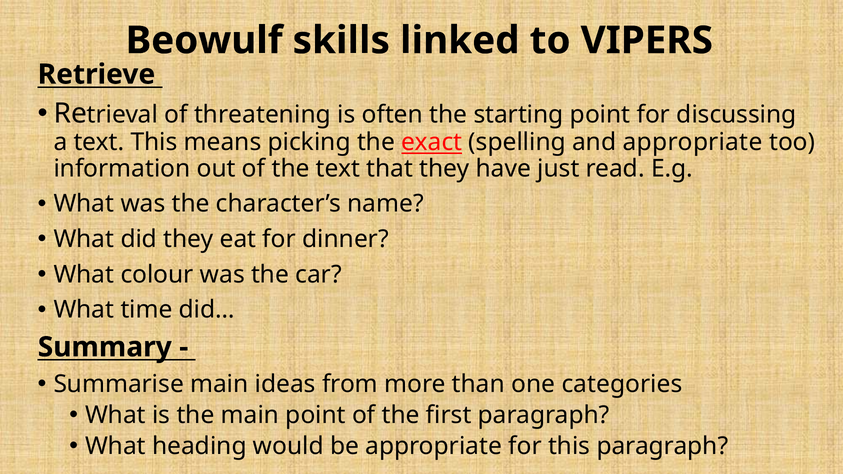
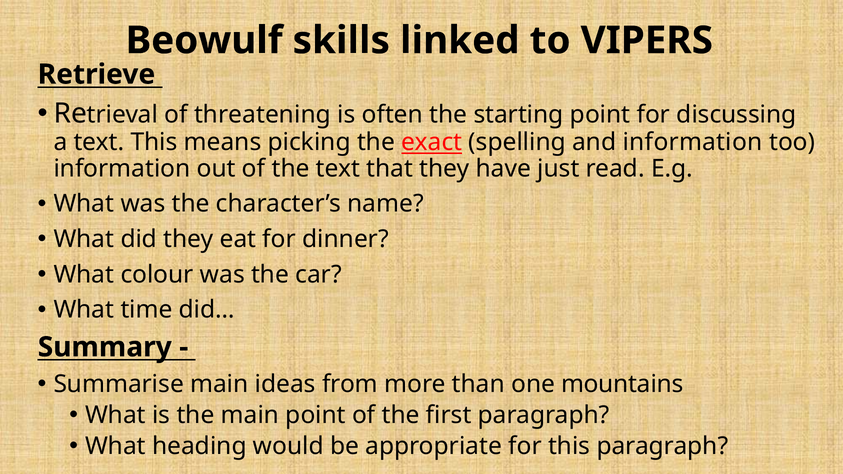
and appropriate: appropriate -> information
categories: categories -> mountains
